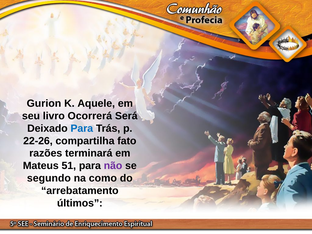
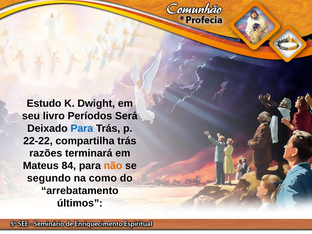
Gurion: Gurion -> Estudo
Aquele: Aquele -> Dwight
Ocorrerá: Ocorrerá -> Períodos
22-26: 22-26 -> 22-22
compartilha fato: fato -> trás
51: 51 -> 84
não colour: purple -> orange
